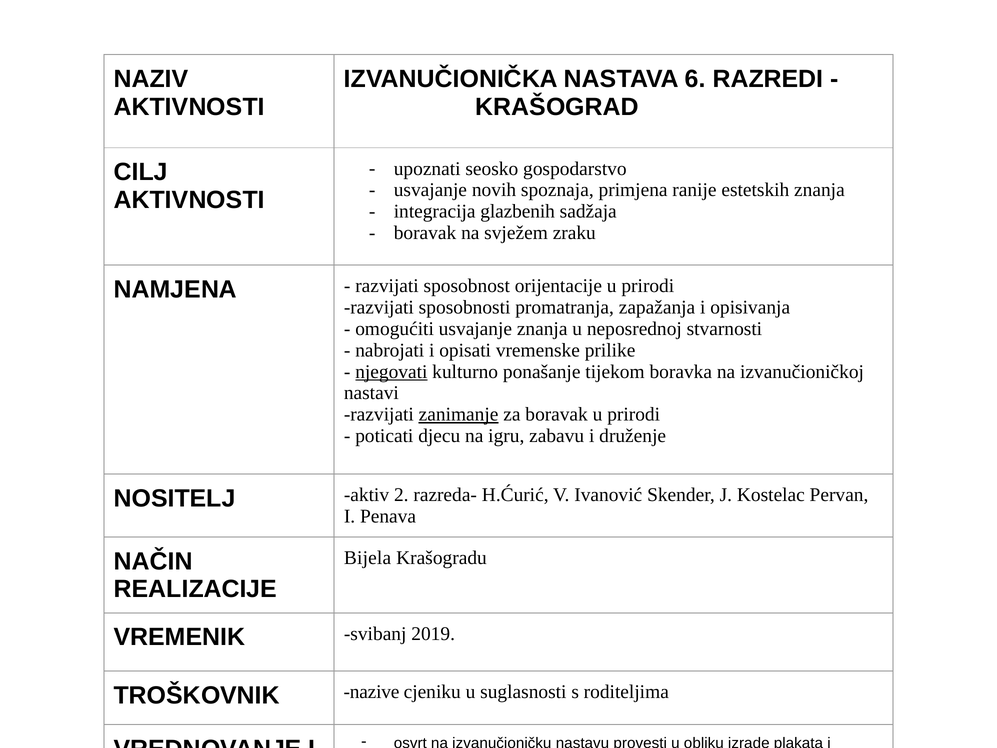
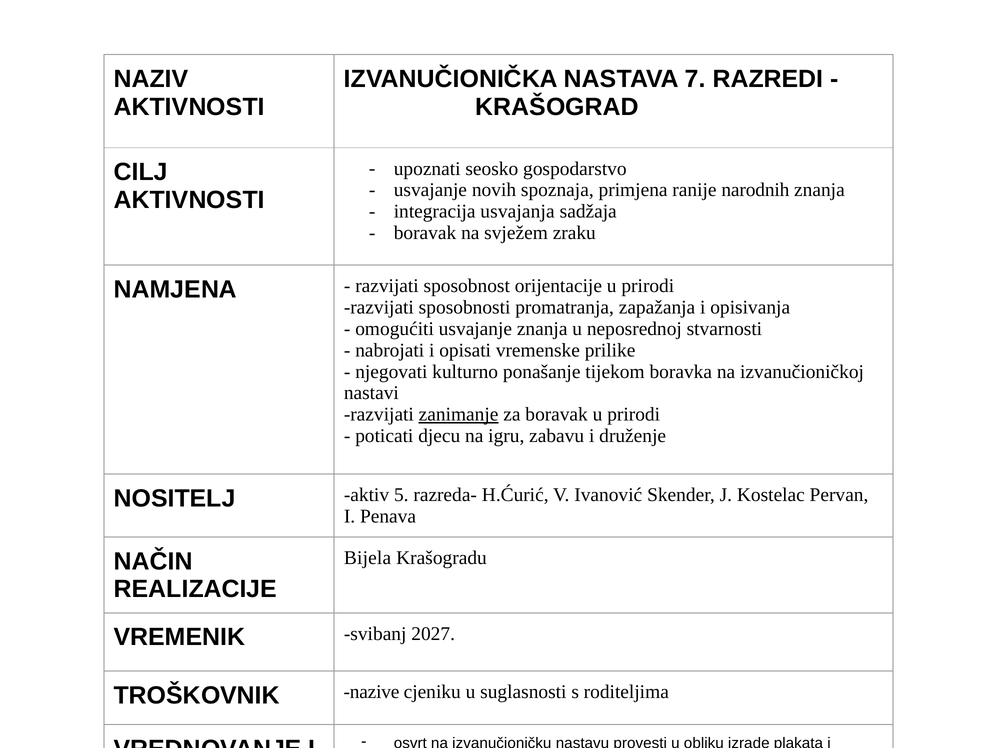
6: 6 -> 7
estetskih: estetskih -> narodnih
glazbenih: glazbenih -> usvajanja
njegovati underline: present -> none
2: 2 -> 5
2019: 2019 -> 2027
